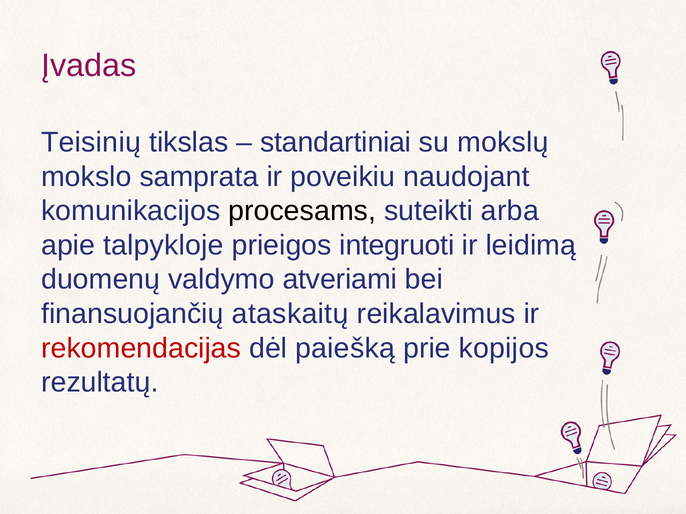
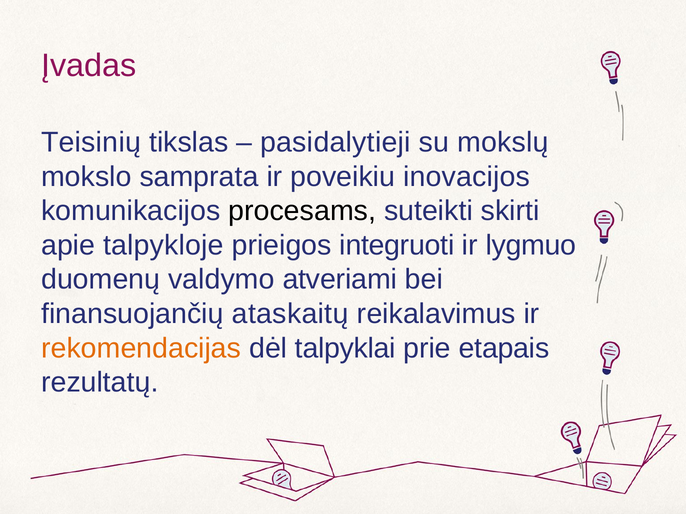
standartiniai: standartiniai -> pasidalytieji
naudojant: naudojant -> inovacijos
arba: arba -> skirti
leidimą: leidimą -> lygmuo
rekomendacijas colour: red -> orange
paiešką: paiešką -> talpyklai
kopijos: kopijos -> etapais
